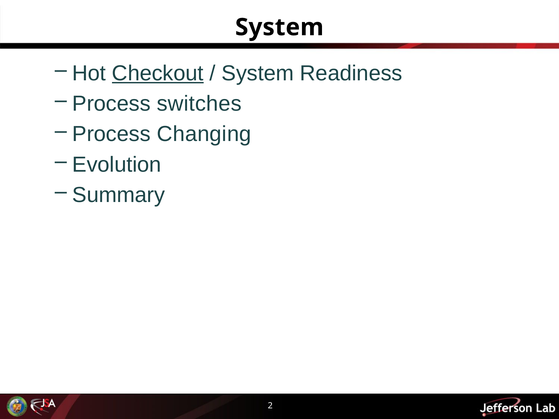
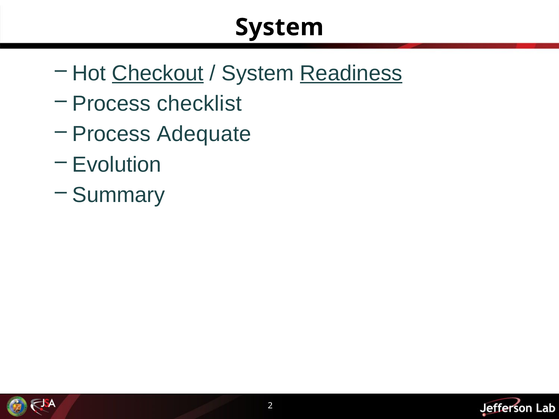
Readiness underline: none -> present
switches: switches -> checklist
Changing: Changing -> Adequate
